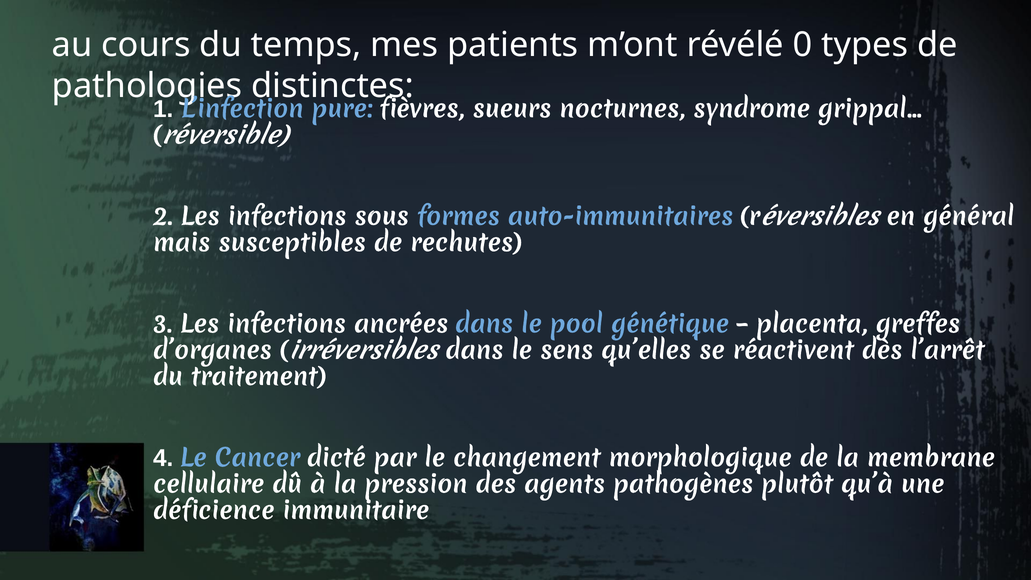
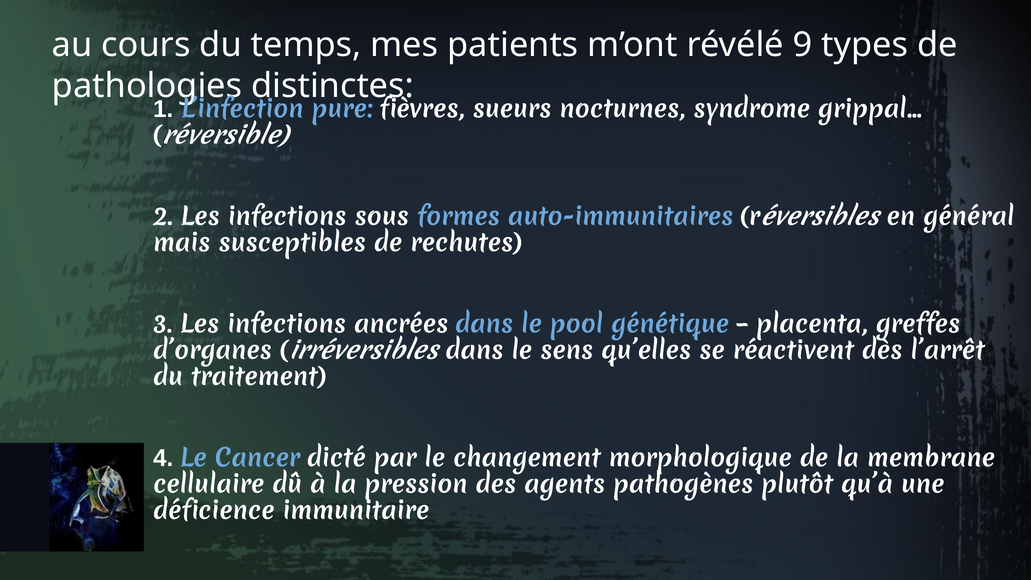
0: 0 -> 9
